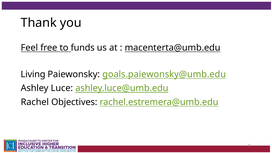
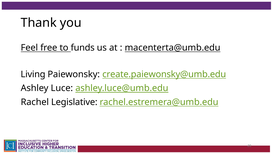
goals.paiewonsky@umb.edu: goals.paiewonsky@umb.edu -> create.paiewonsky@umb.edu
Objectives: Objectives -> Legislative
